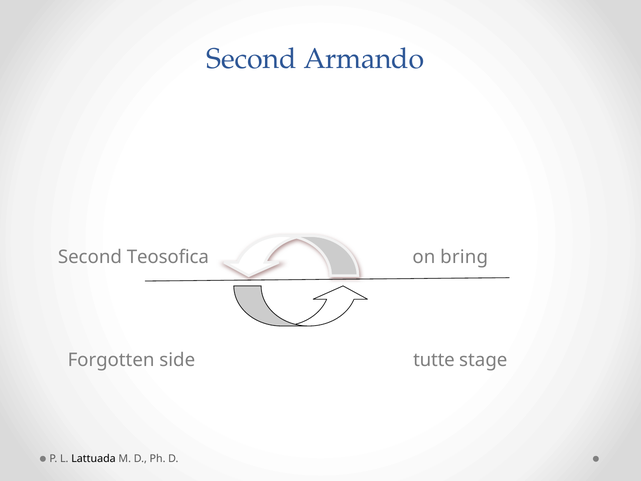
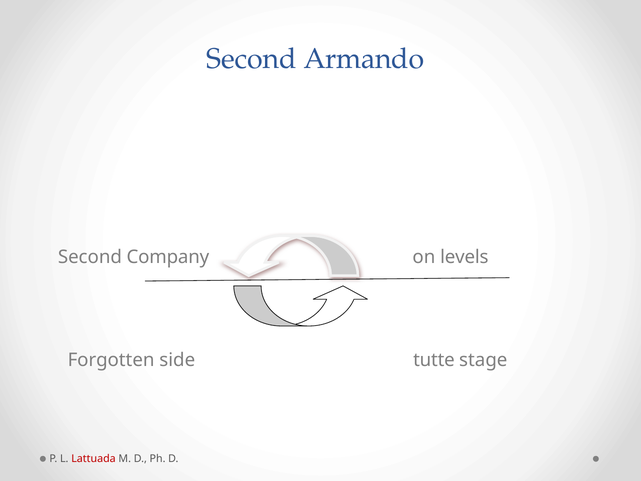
Teosofica: Teosofica -> Company
bring: bring -> levels
Lattuada colour: black -> red
